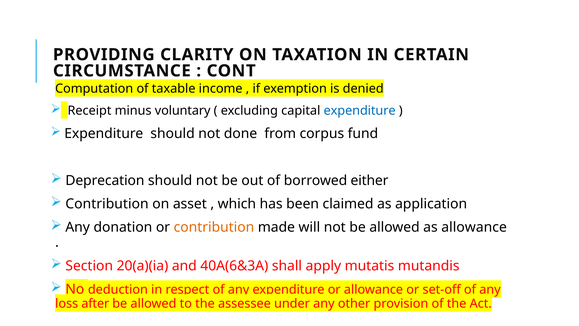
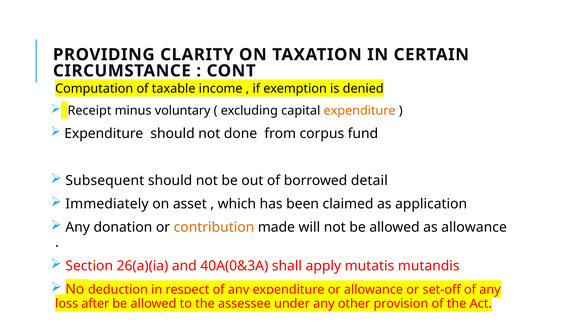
expenditure at (360, 111) colour: blue -> orange
Deprecation: Deprecation -> Subsequent
either: either -> detail
Contribution at (107, 204): Contribution -> Immediately
20(a)(ia: 20(a)(ia -> 26(a)(ia
40A(6&3A: 40A(6&3A -> 40A(0&3A
